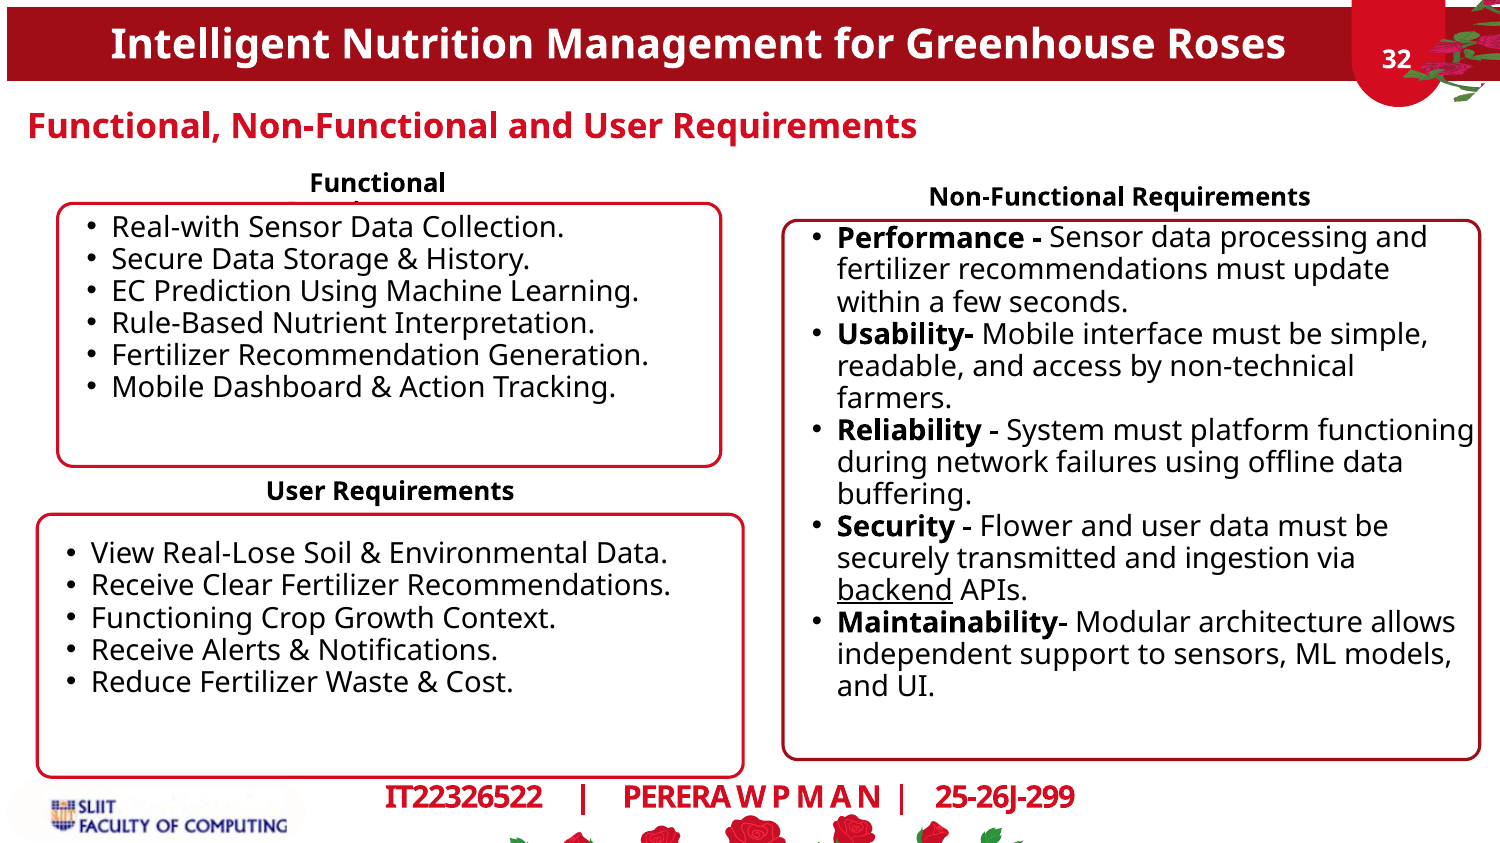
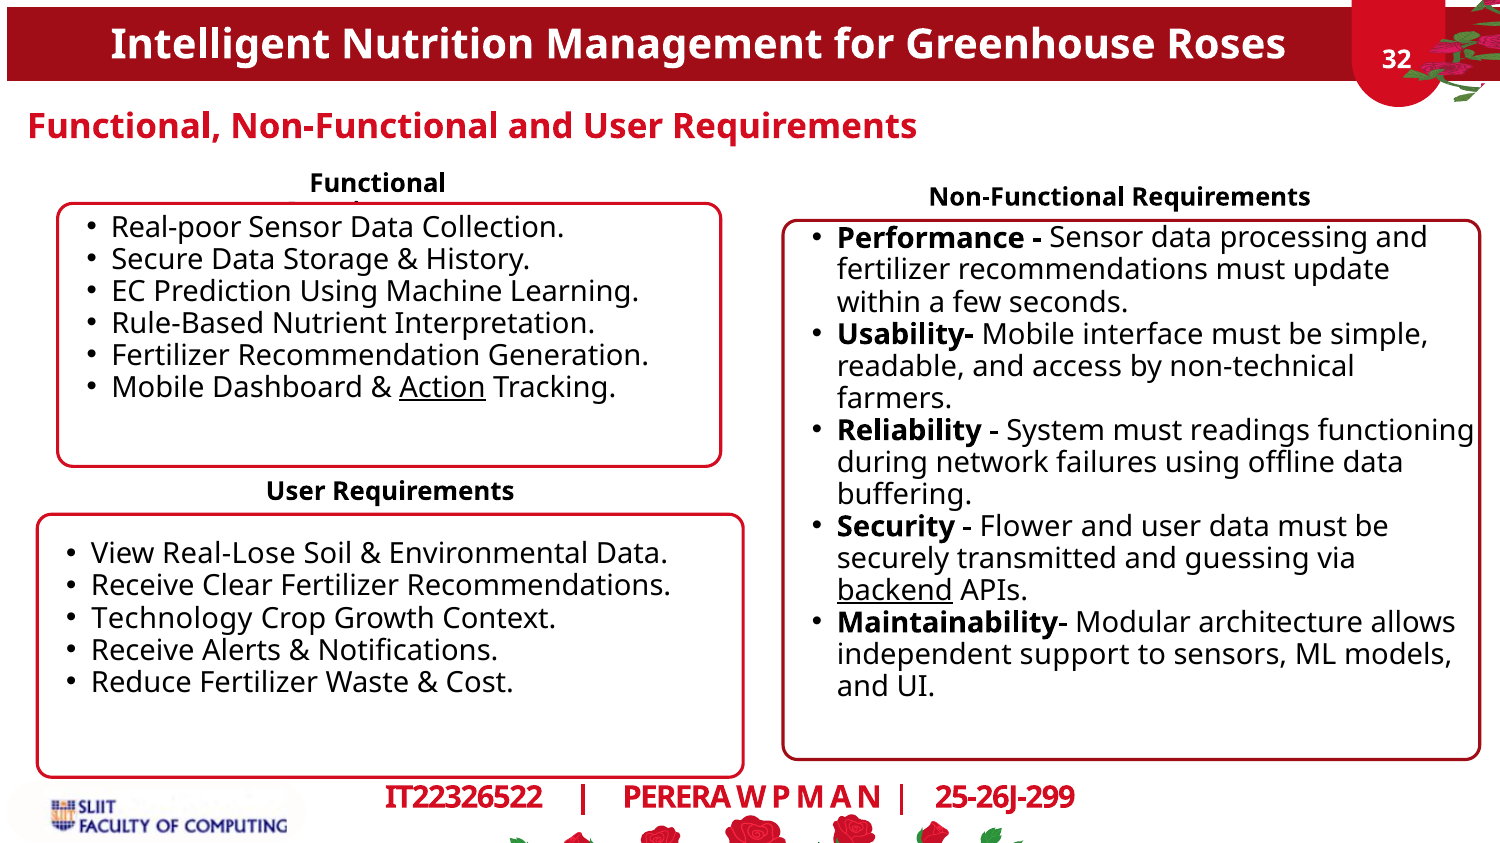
Real-with: Real-with -> Real-poor
Action underline: none -> present
platform: platform -> readings
ingestion: ingestion -> guessing
Functioning at (172, 619): Functioning -> Technology
